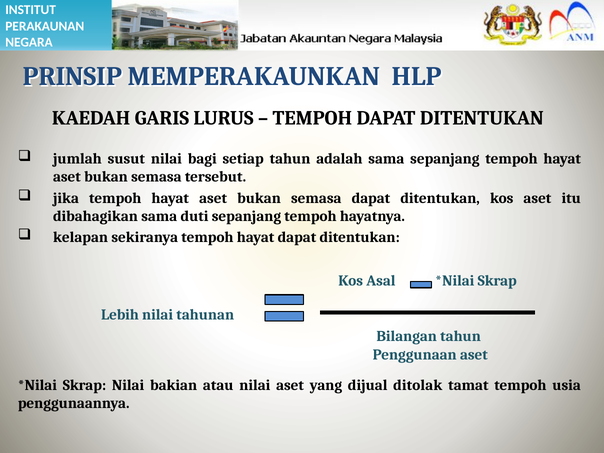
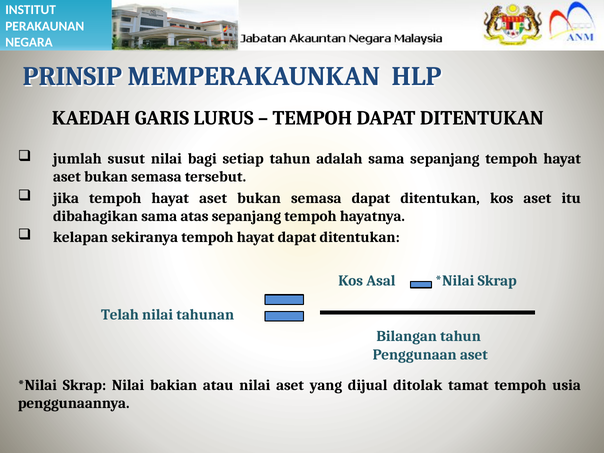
duti: duti -> atas
Lebih: Lebih -> Telah
